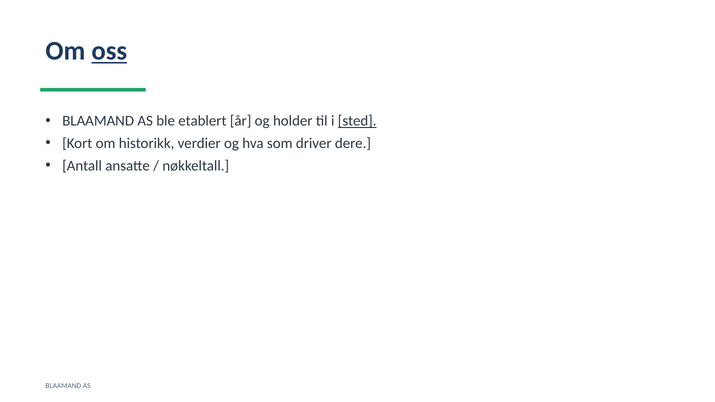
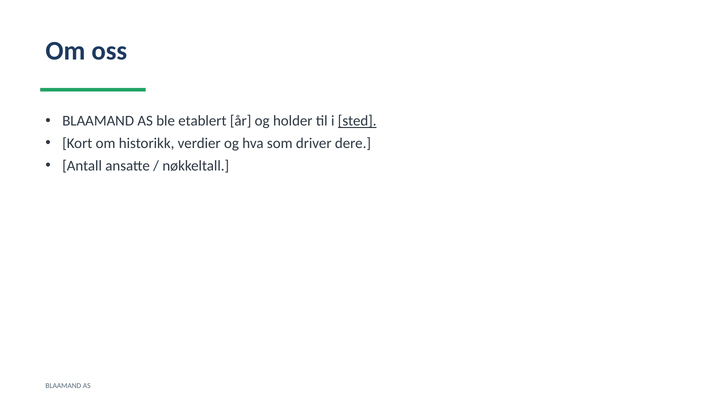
oss underline: present -> none
